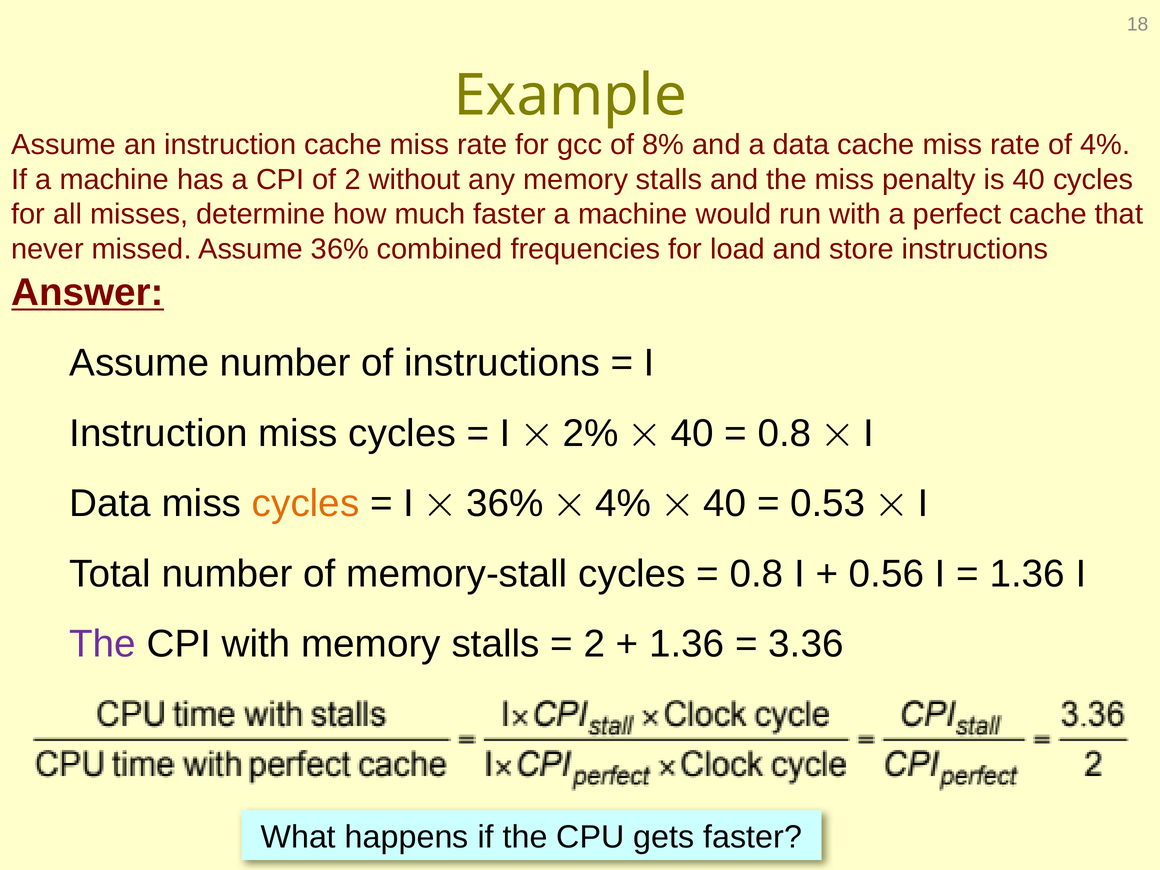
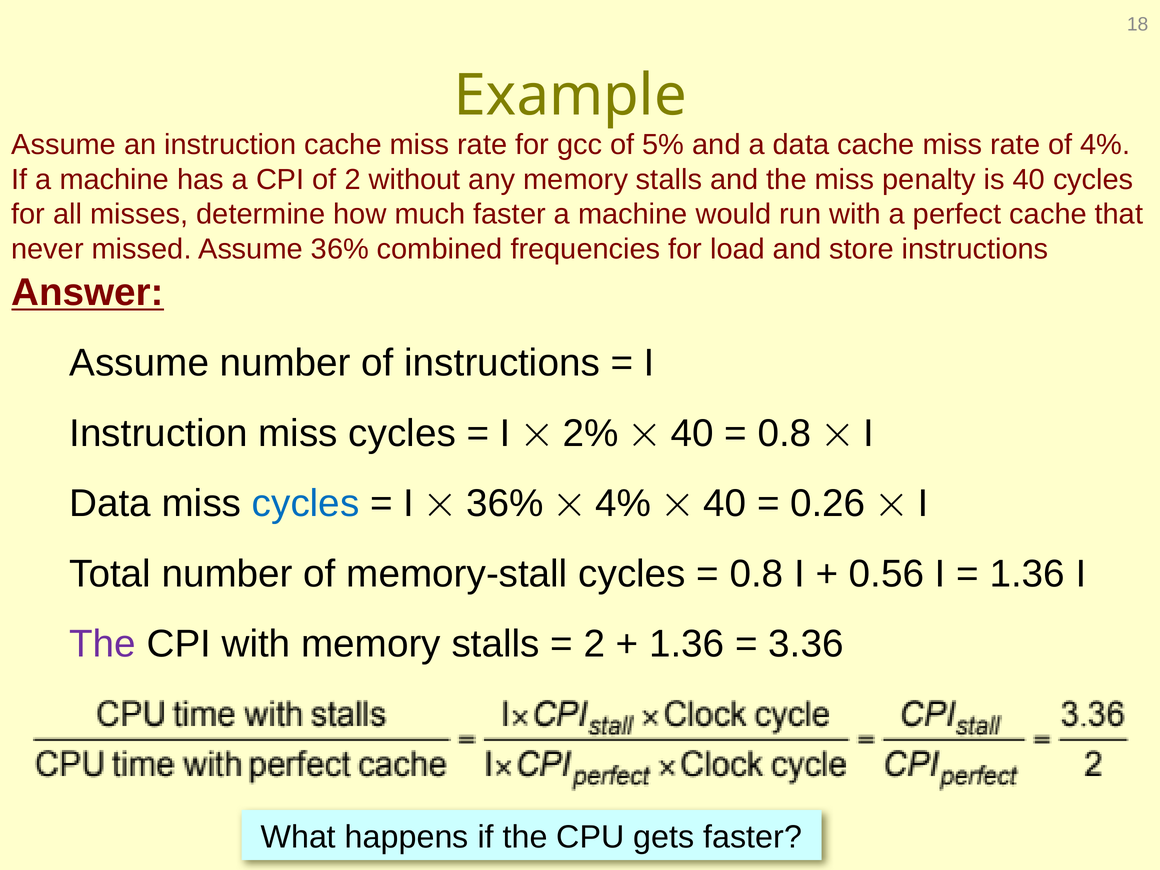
8%: 8% -> 5%
cycles at (306, 504) colour: orange -> blue
0.53: 0.53 -> 0.26
